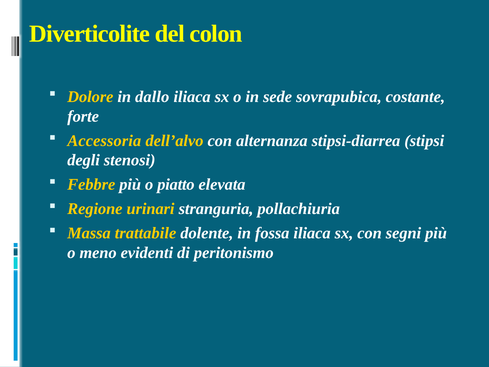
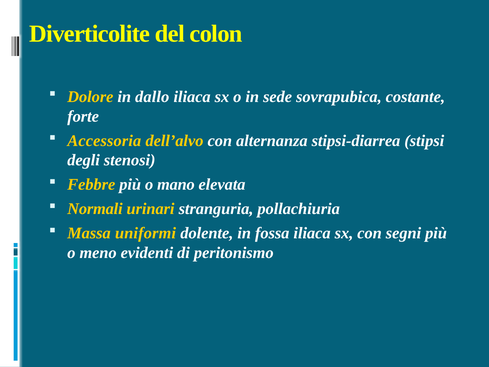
piatto: piatto -> mano
Regione: Regione -> Normali
trattabile: trattabile -> uniformi
